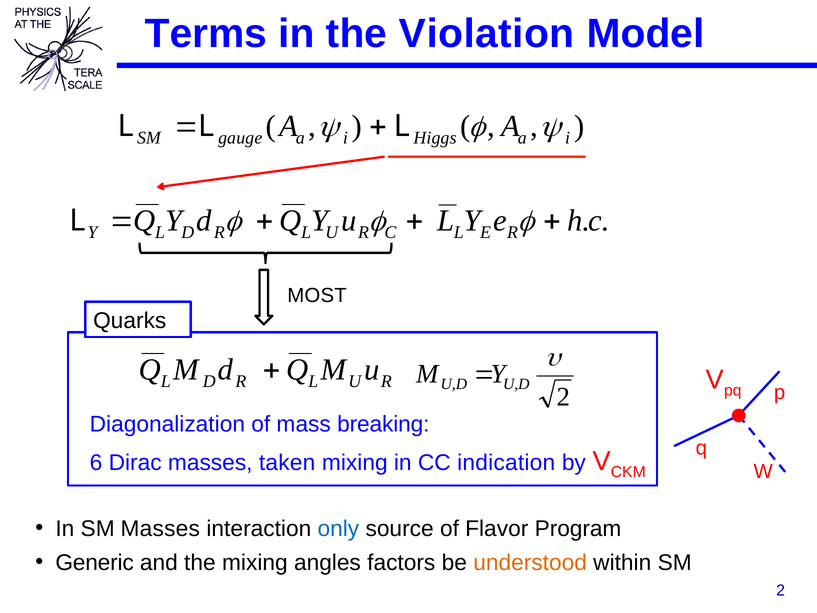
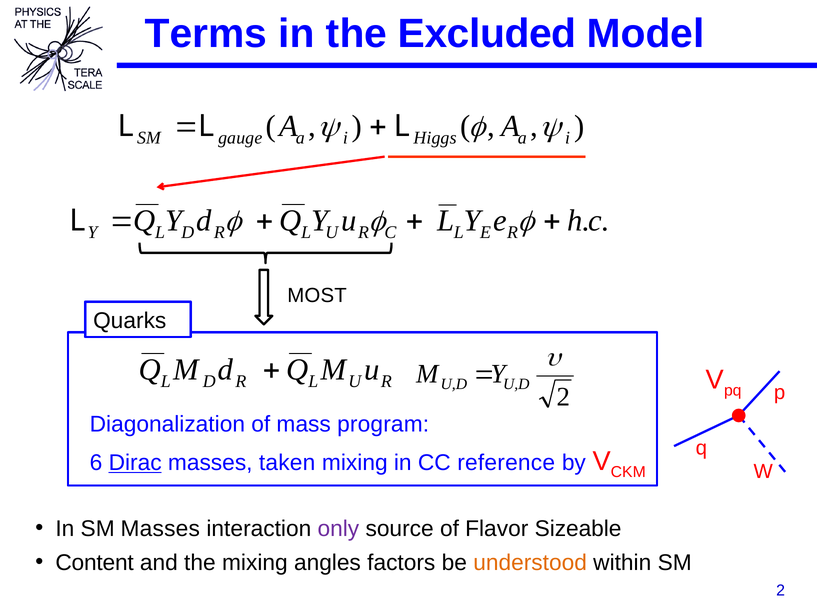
Violation: Violation -> Excluded
breaking: breaking -> program
Dirac underline: none -> present
indication: indication -> reference
only colour: blue -> purple
Program: Program -> Sizeable
Generic: Generic -> Content
